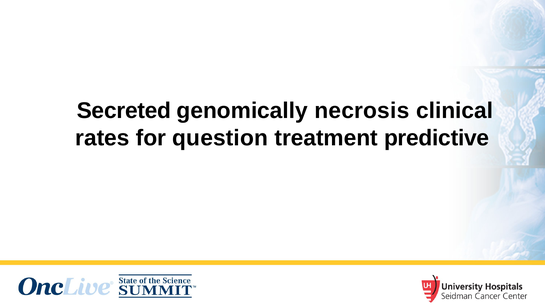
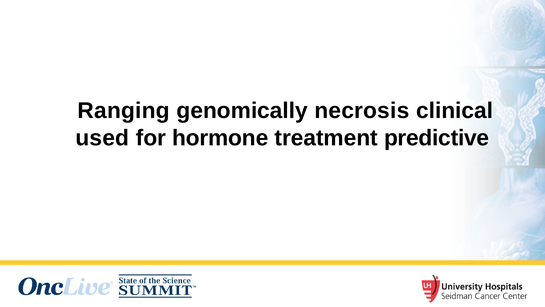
Secreted: Secreted -> Ranging
rates: rates -> used
question: question -> hormone
